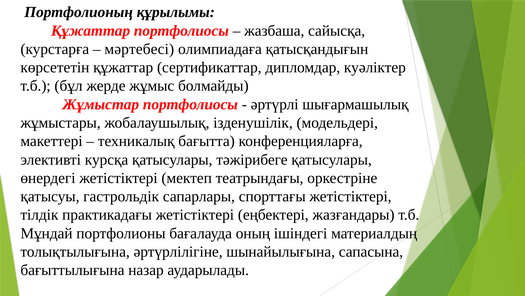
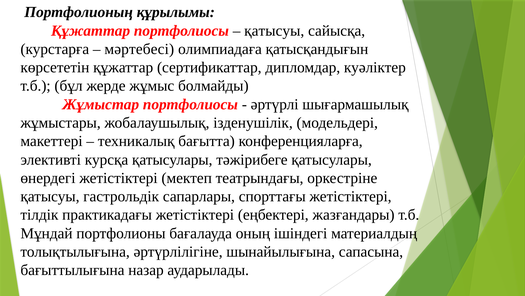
жазбаша at (274, 31): жазбаша -> қатысуы
